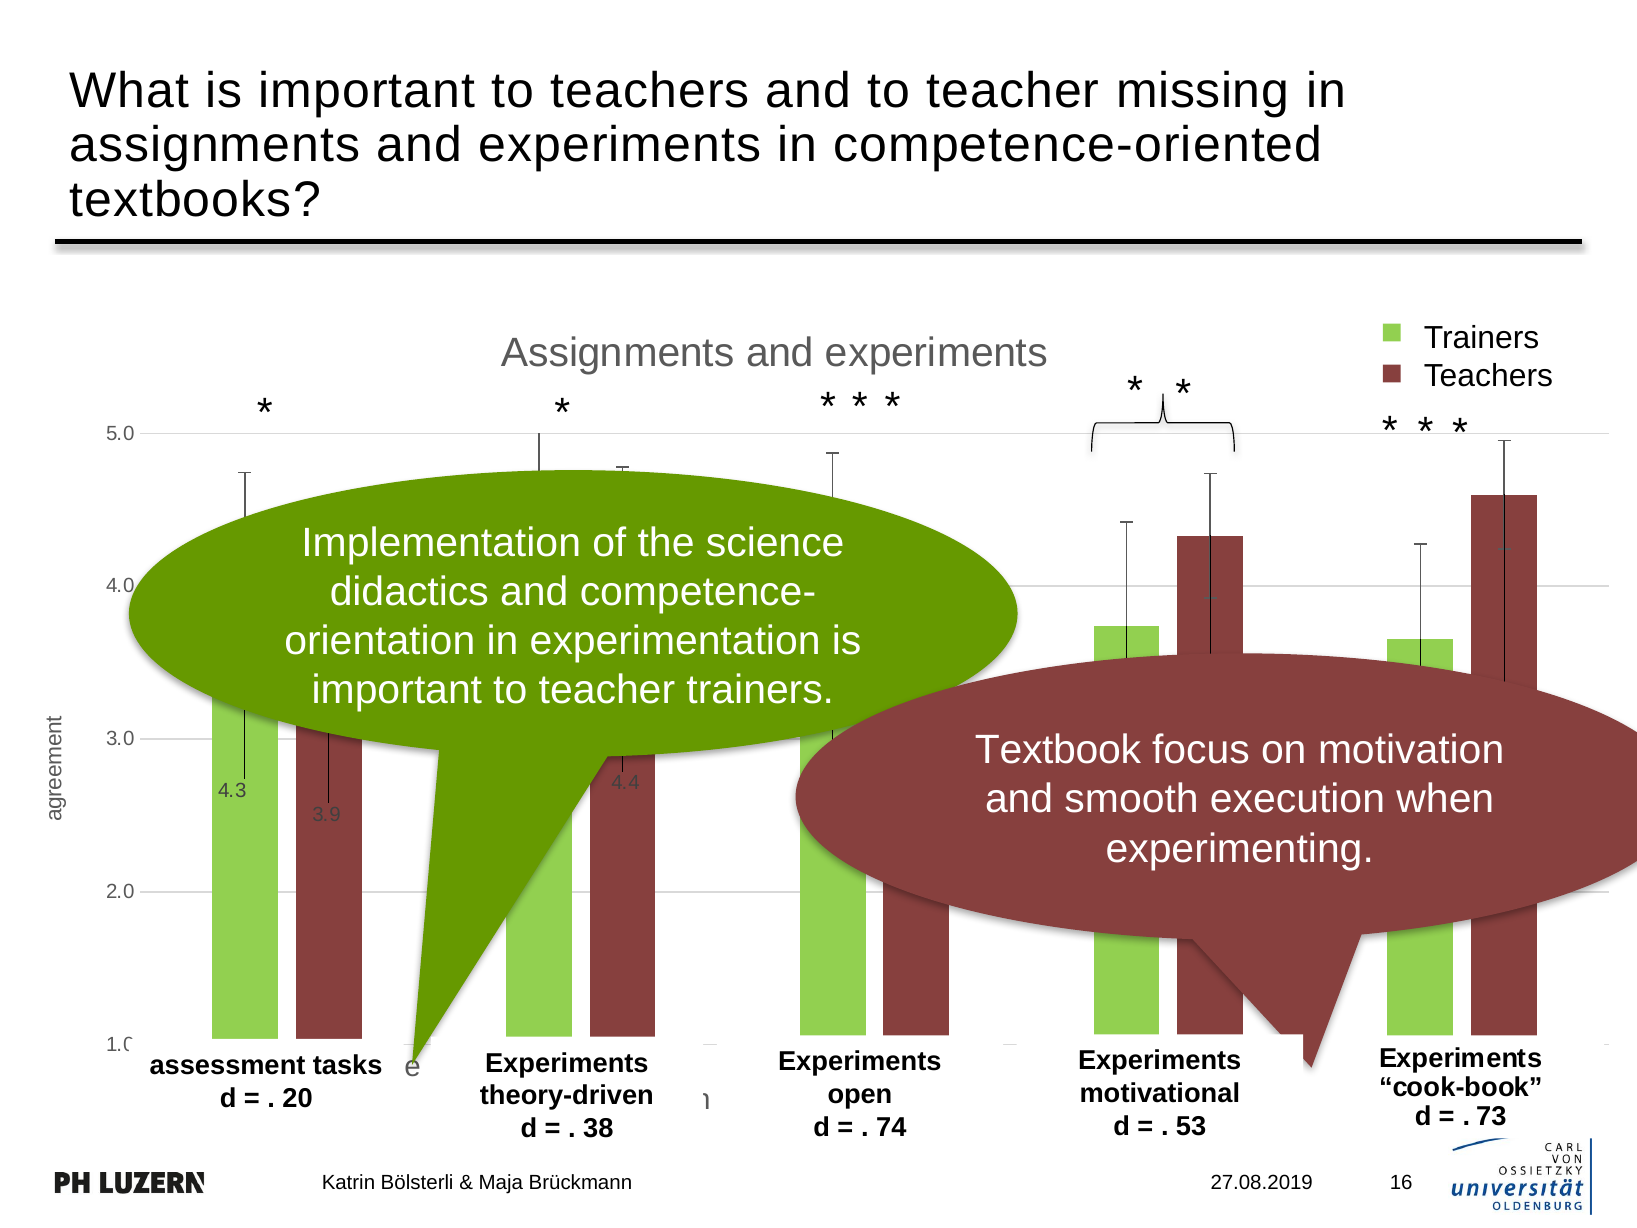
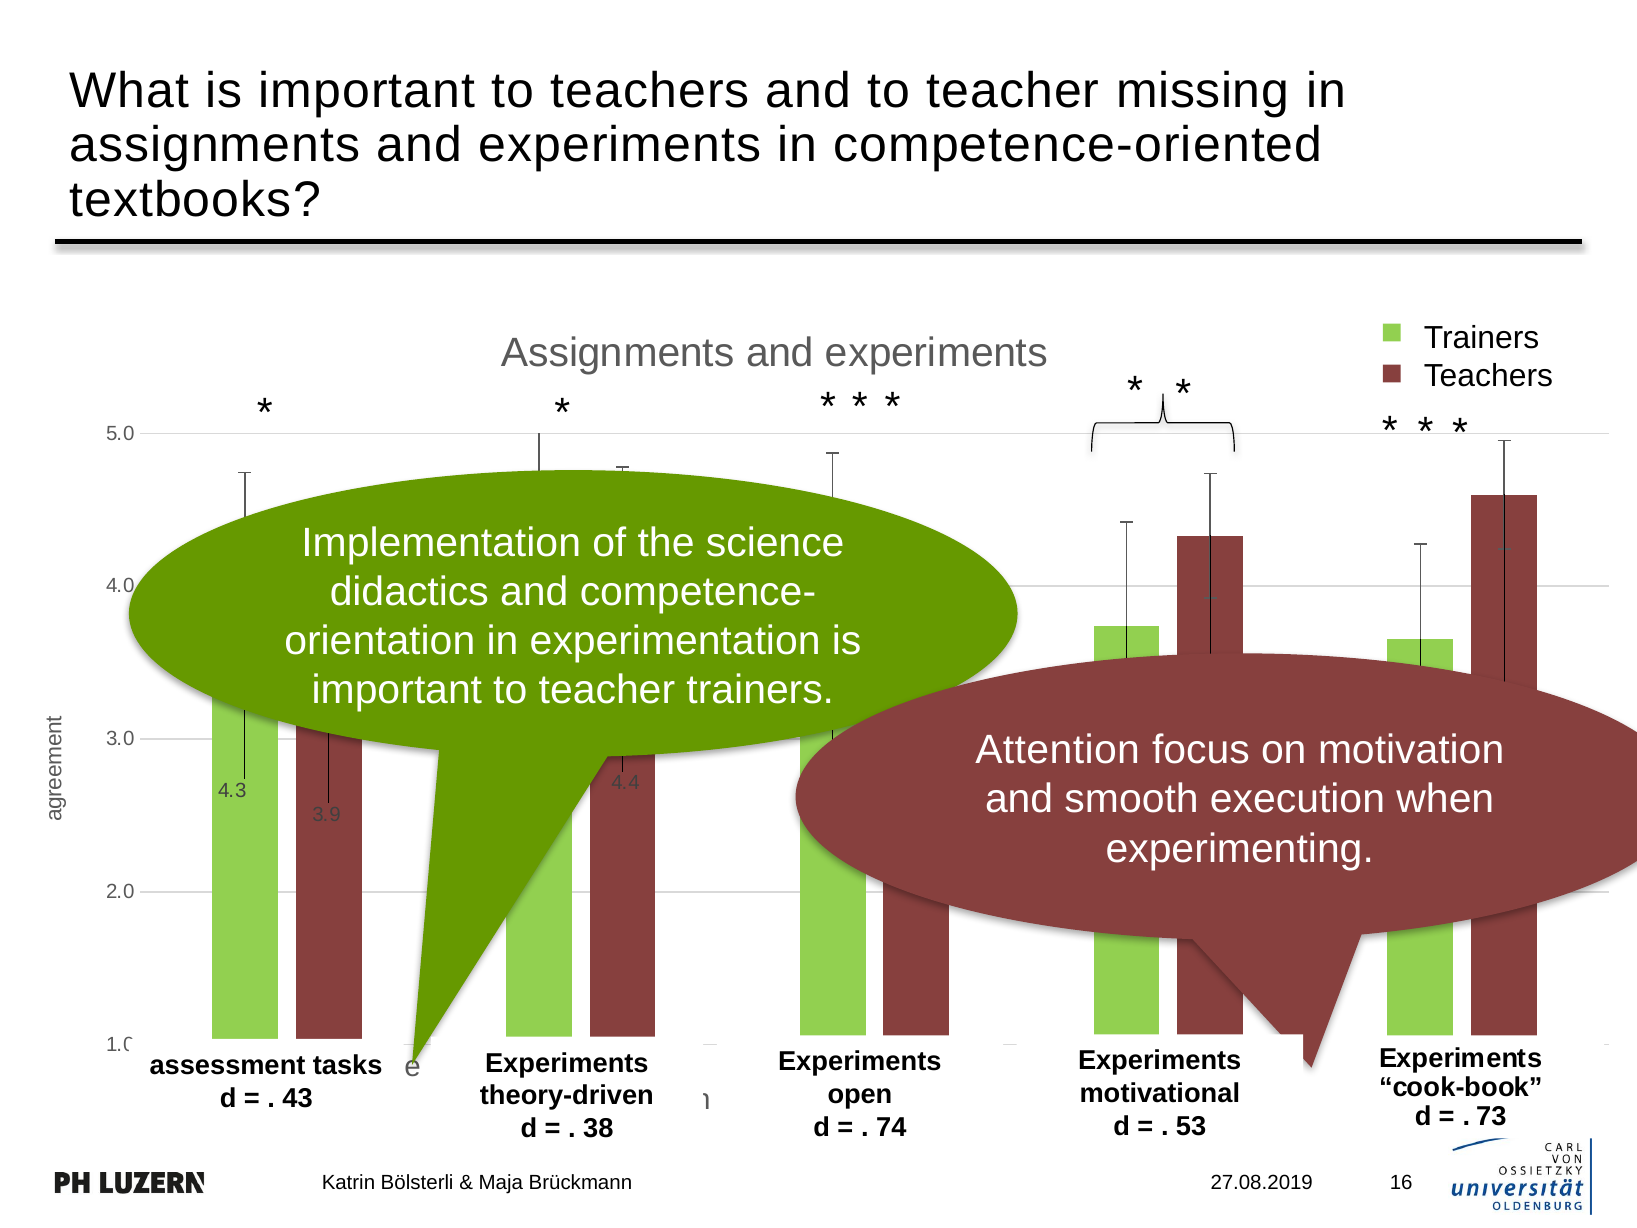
Textbook: Textbook -> Attention
20: 20 -> 43
